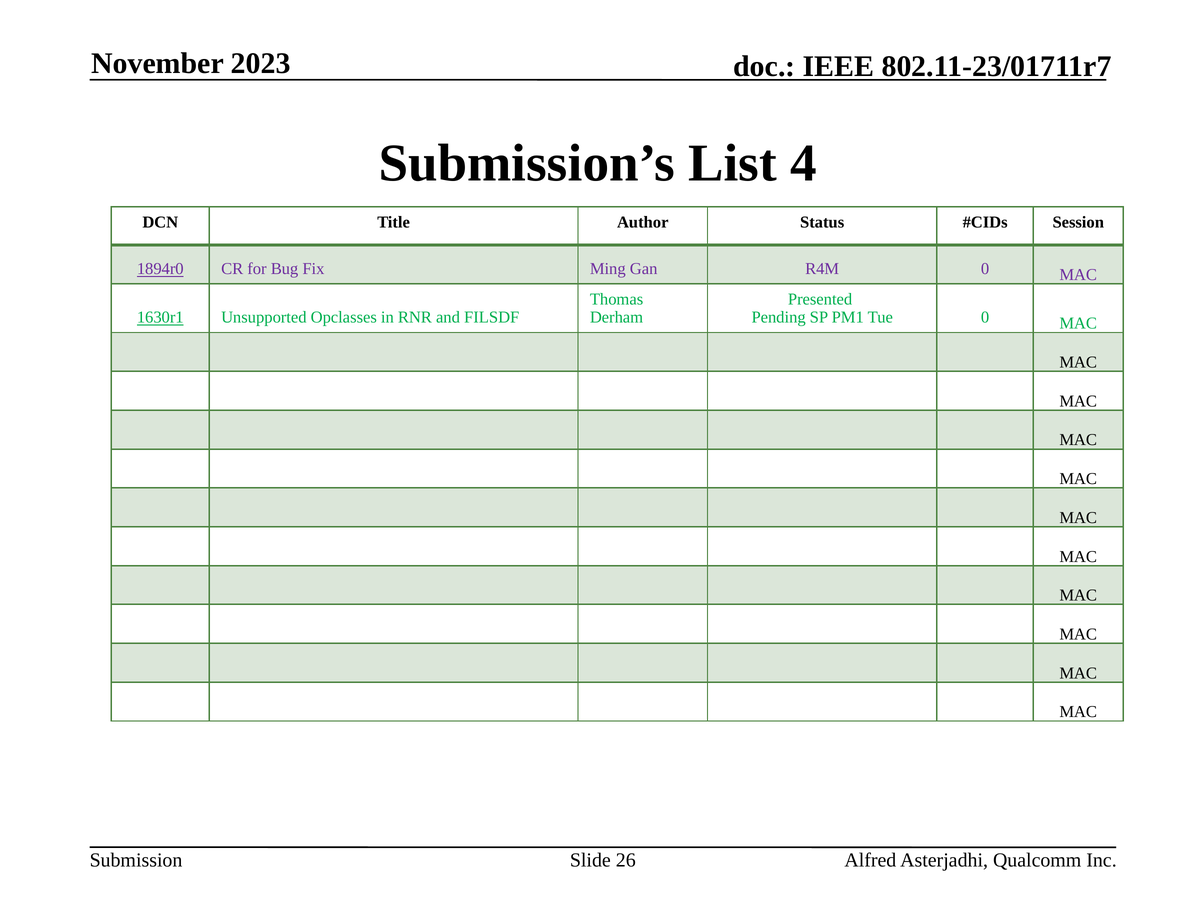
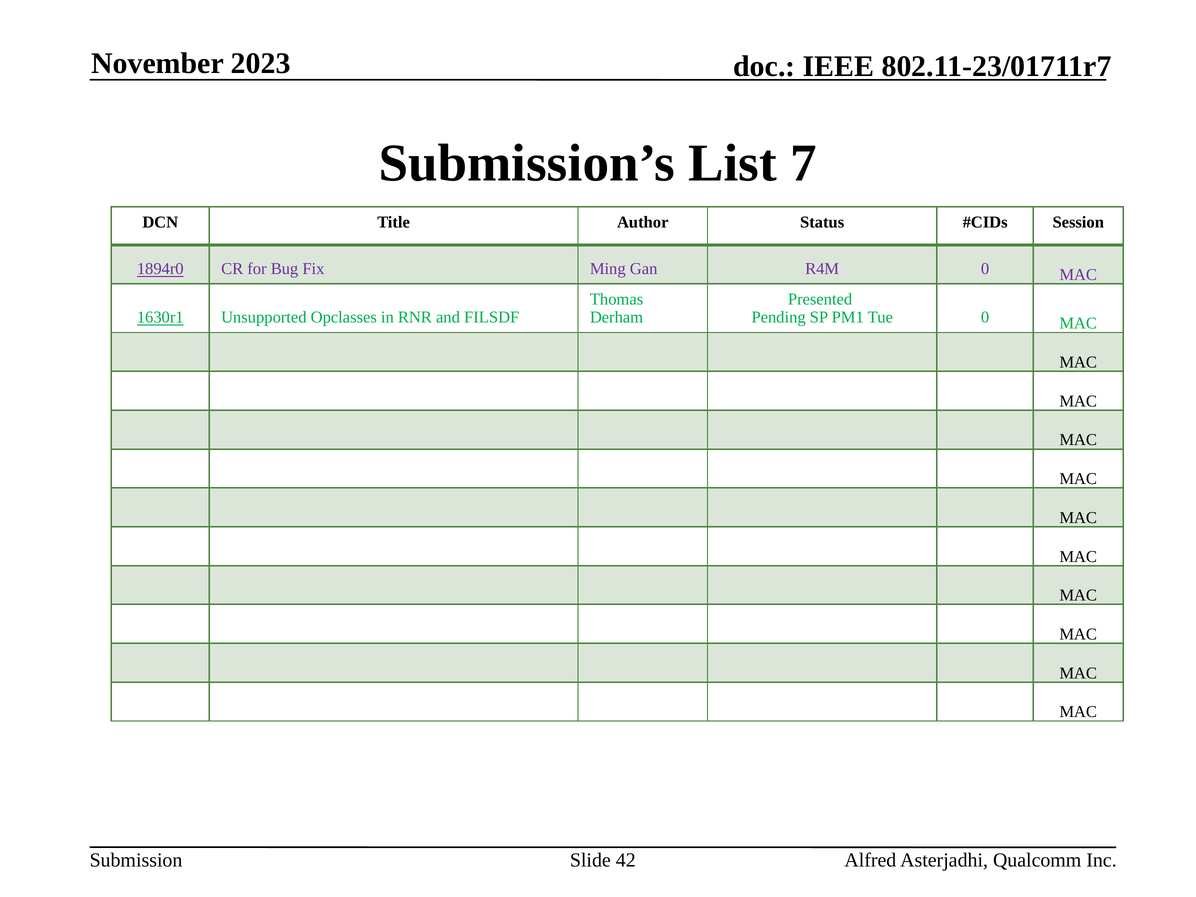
4: 4 -> 7
26: 26 -> 42
